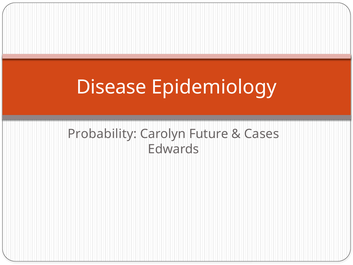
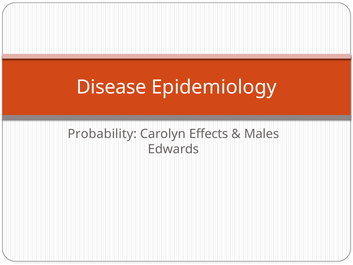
Future: Future -> Effects
Cases: Cases -> Males
